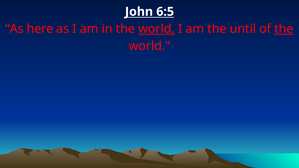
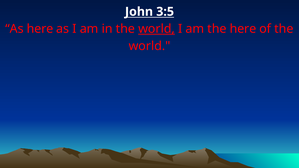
6:5: 6:5 -> 3:5
the until: until -> here
the at (284, 29) underline: present -> none
